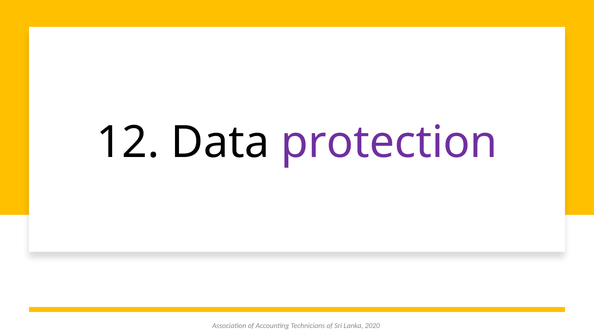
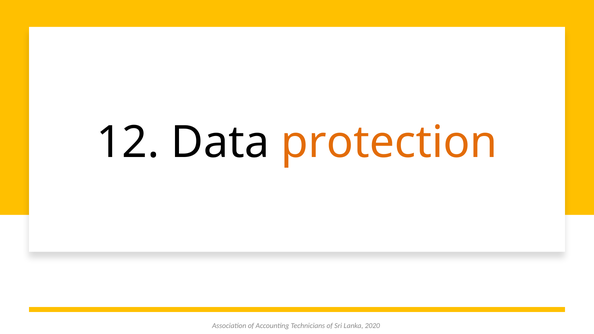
protection colour: purple -> orange
